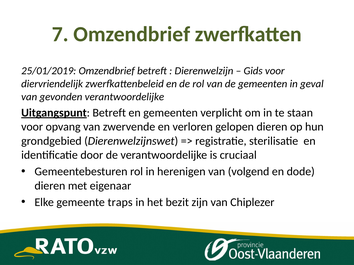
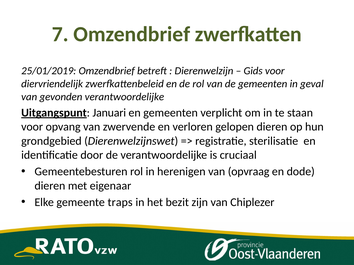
Uitgangspunt Betreft: Betreft -> Januari
volgend: volgend -> opvraag
